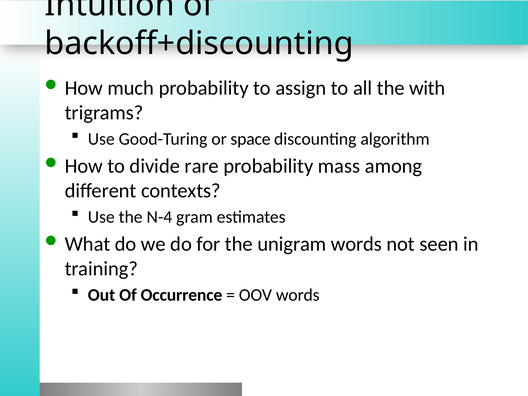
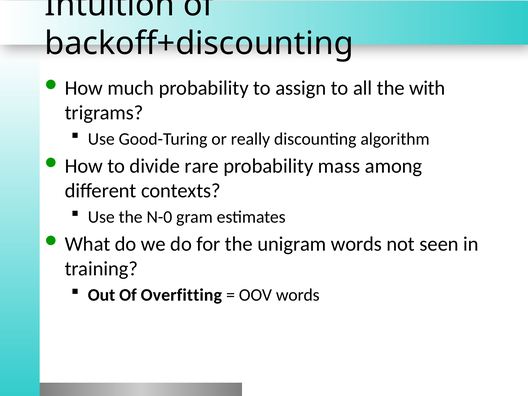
space: space -> really
N-4: N-4 -> N-0
Occurrence: Occurrence -> Overfitting
